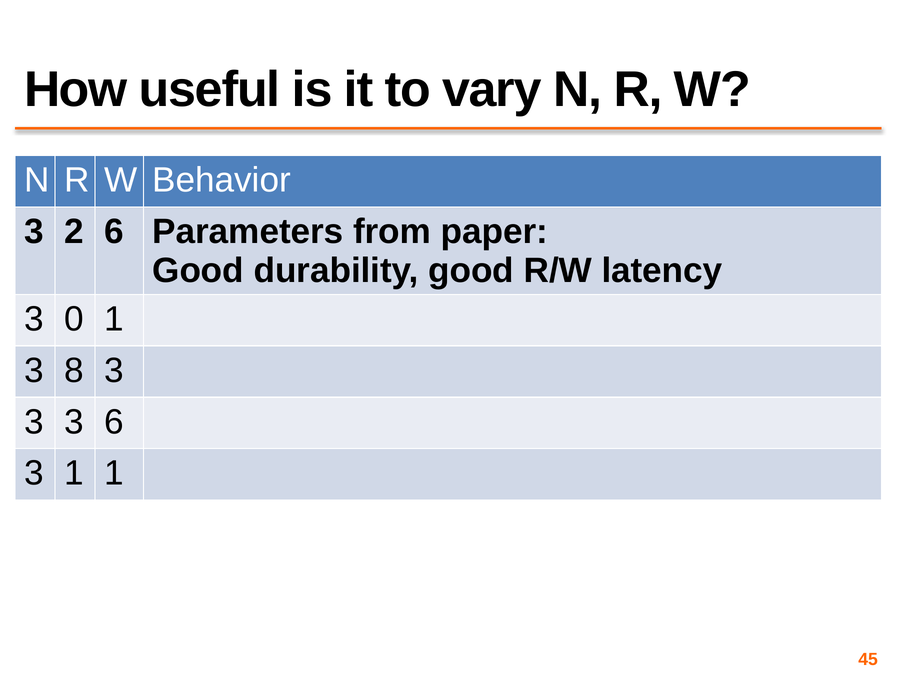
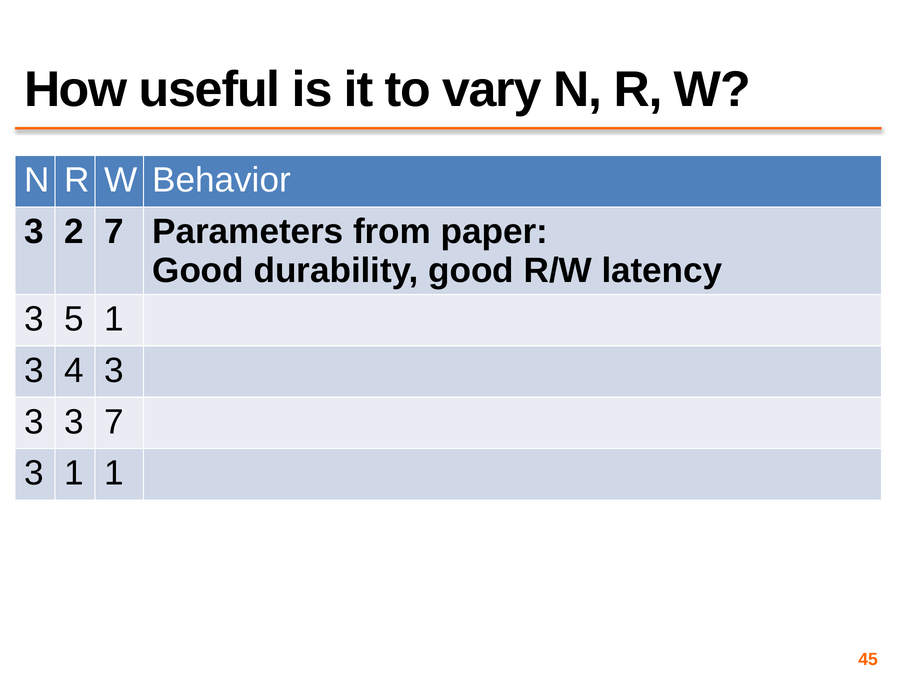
2 6: 6 -> 7
0: 0 -> 5
8: 8 -> 4
3 6: 6 -> 7
